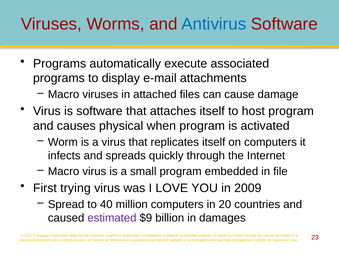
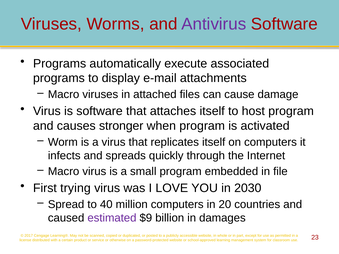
Antivirus colour: blue -> purple
physical: physical -> stronger
2009: 2009 -> 2030
